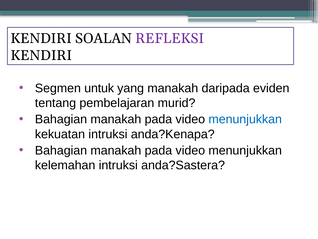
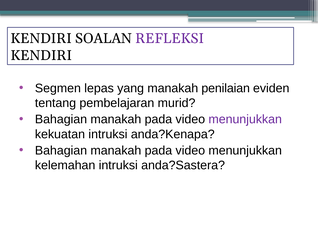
untuk: untuk -> lepas
daripada: daripada -> penilaian
menunjukkan at (245, 119) colour: blue -> purple
